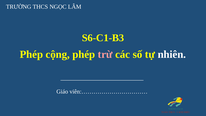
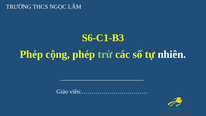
trừ colour: pink -> light green
